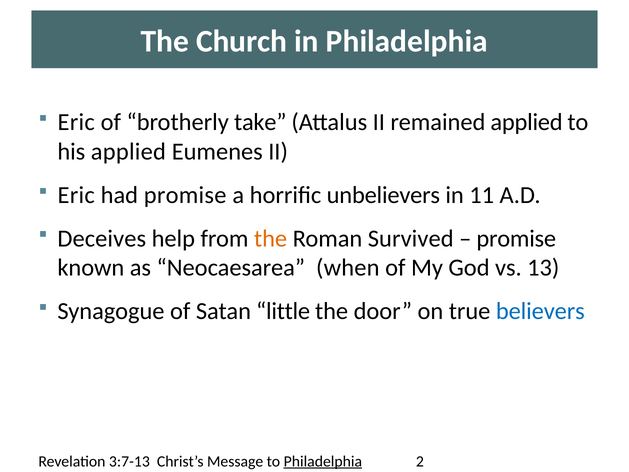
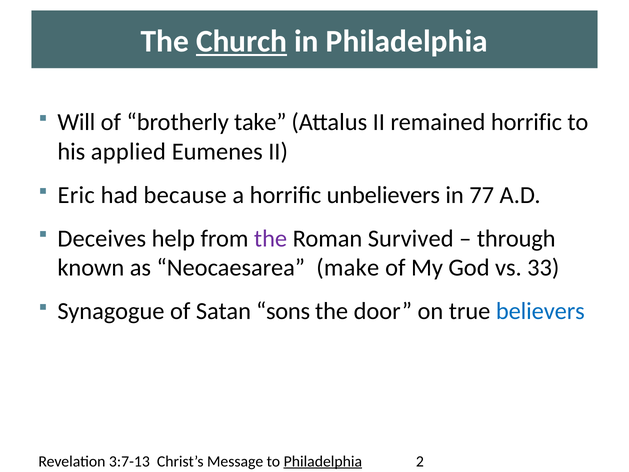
Church underline: none -> present
Eric at (76, 122): Eric -> Will
remained applied: applied -> horrific
had promise: promise -> because
11: 11 -> 77
the at (271, 238) colour: orange -> purple
promise at (516, 238): promise -> through
when: when -> make
13: 13 -> 33
little: little -> sons
